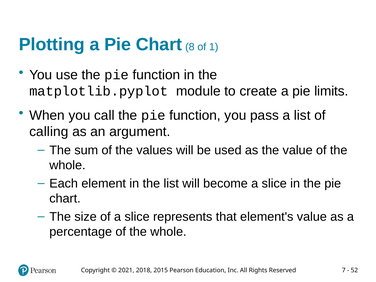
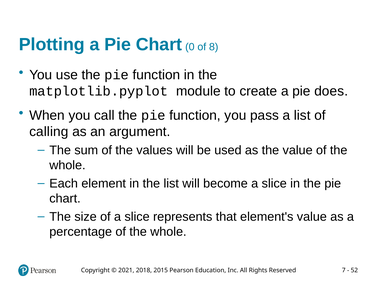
8: 8 -> 0
1: 1 -> 8
limits: limits -> does
